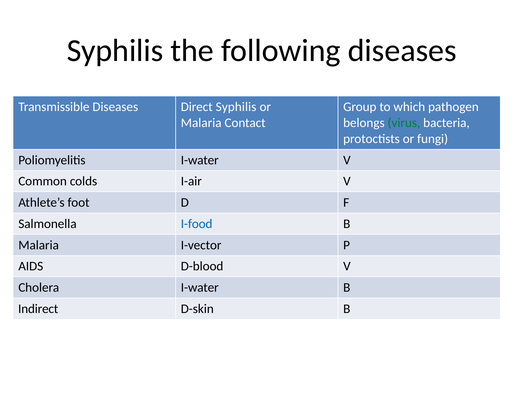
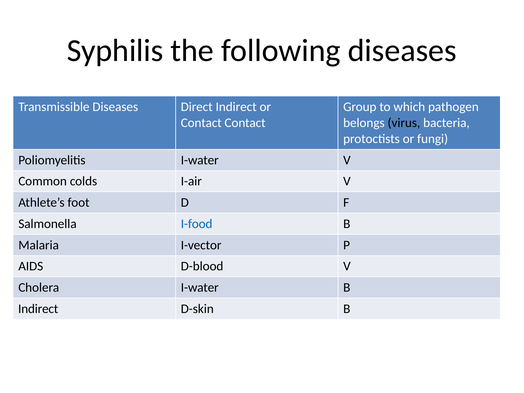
Direct Syphilis: Syphilis -> Indirect
Malaria at (201, 123): Malaria -> Contact
virus colour: green -> black
